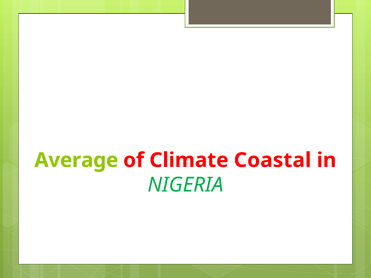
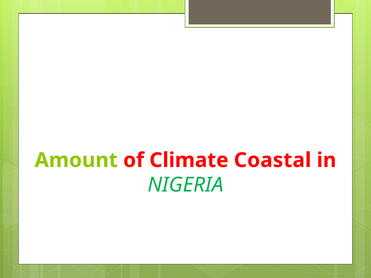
Average: Average -> Amount
